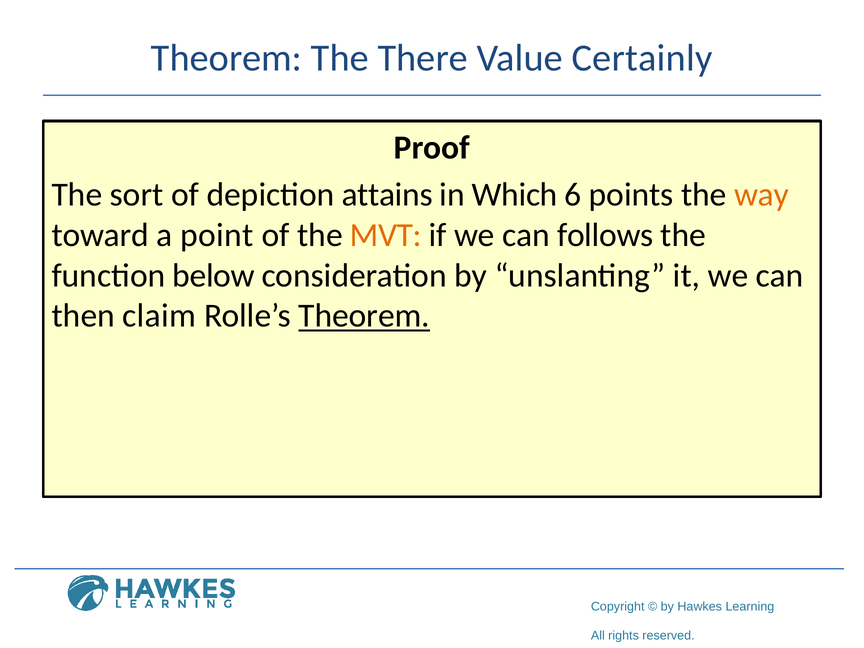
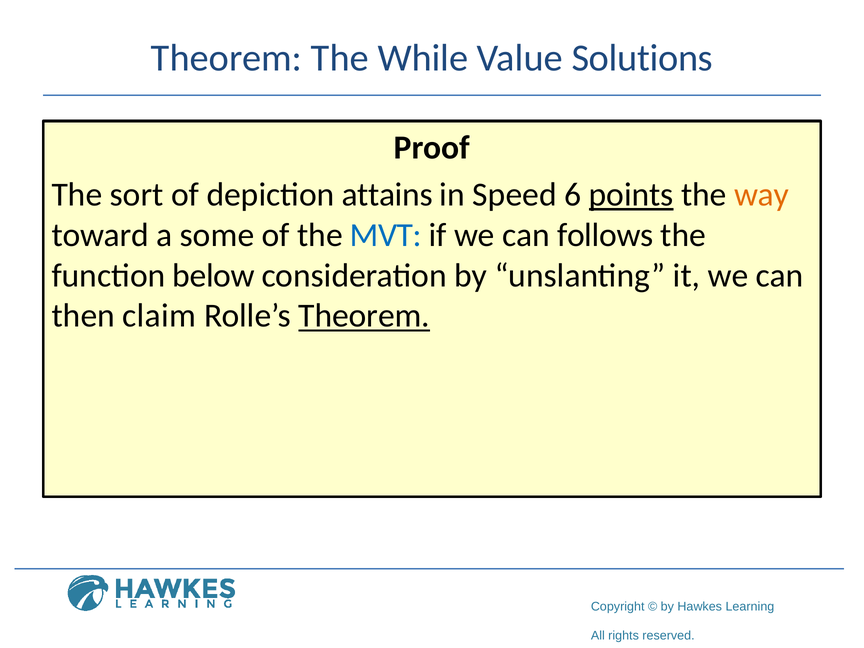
There: There -> While
Certainly: Certainly -> Solutions
Which: Which -> Speed
points underline: none -> present
point: point -> some
MVT colour: orange -> blue
